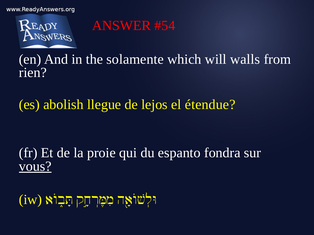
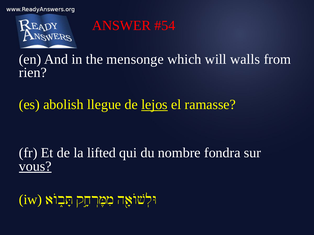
solamente: solamente -> mensonge
lejos underline: none -> present
étendue: étendue -> ramasse
proie: proie -> lifted
espanto: espanto -> nombre
